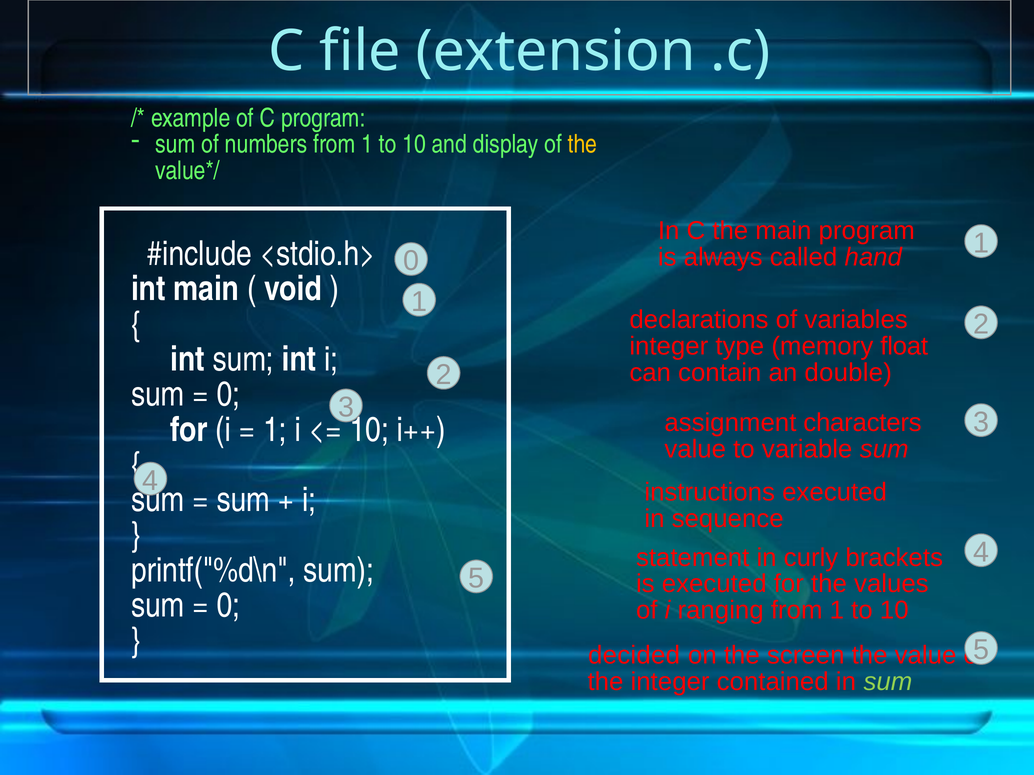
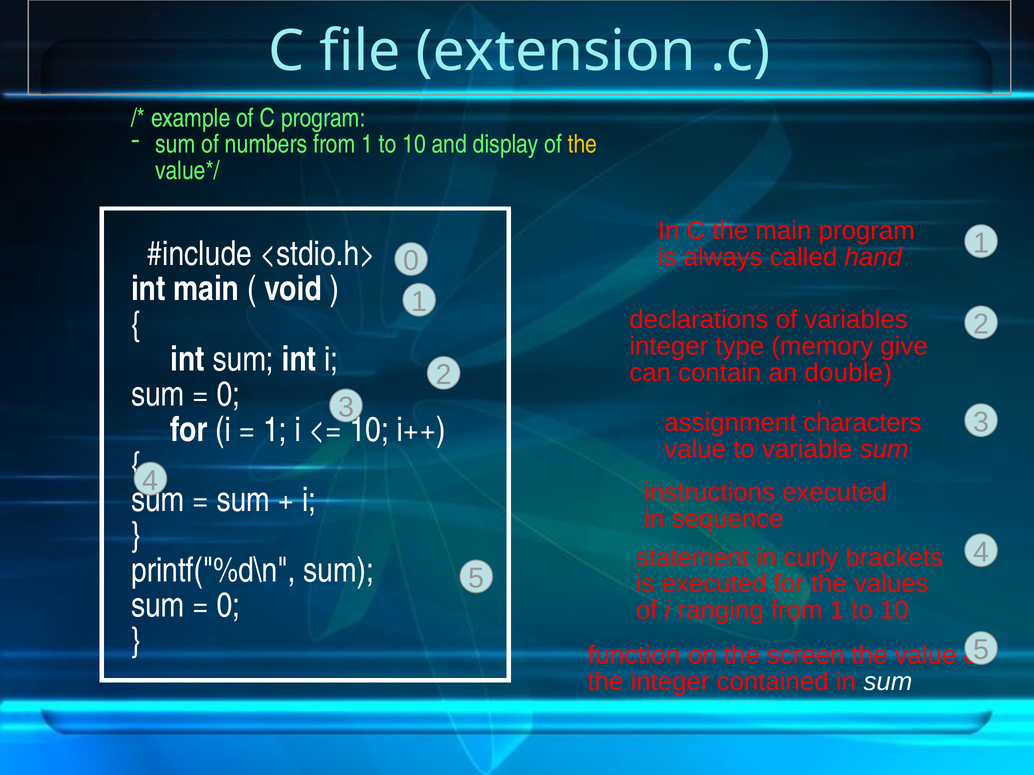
float: float -> give
decided: decided -> function
sum at (888, 682) colour: light green -> white
